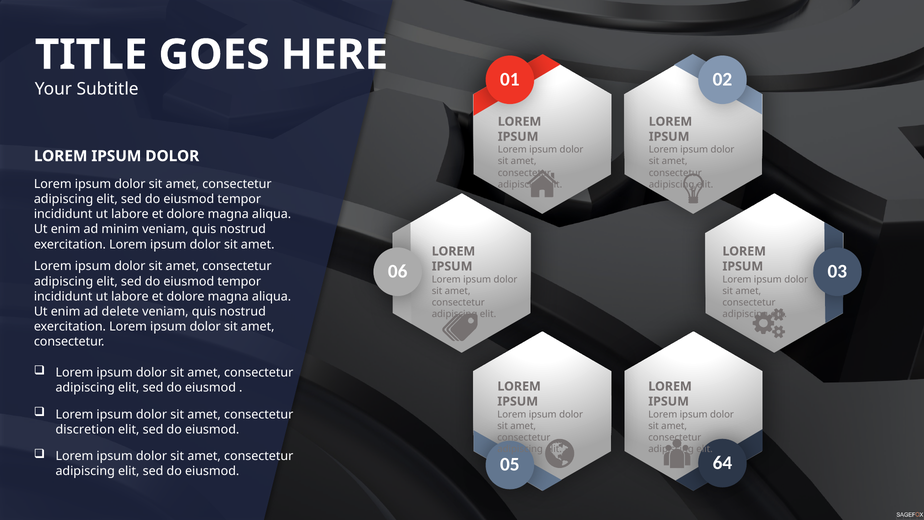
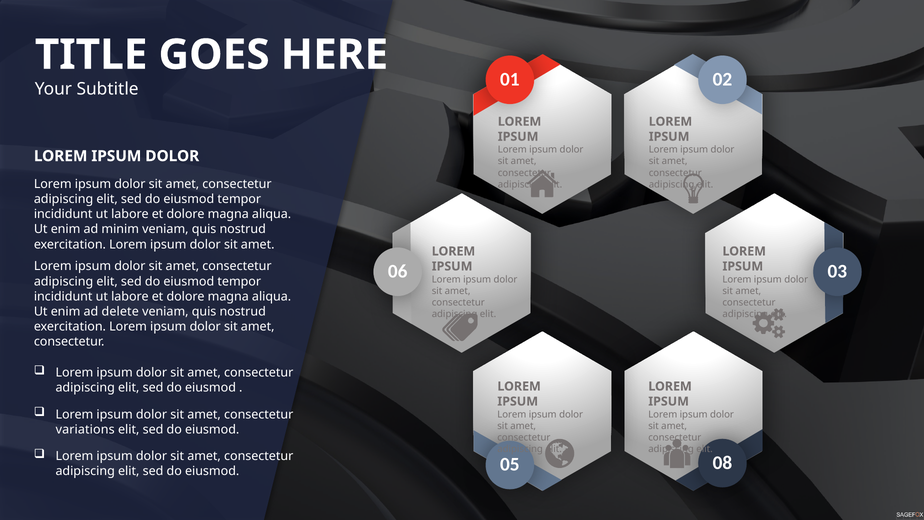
discretion: discretion -> variations
64: 64 -> 08
